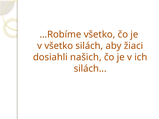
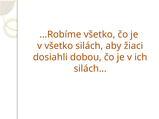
našich: našich -> dobou
